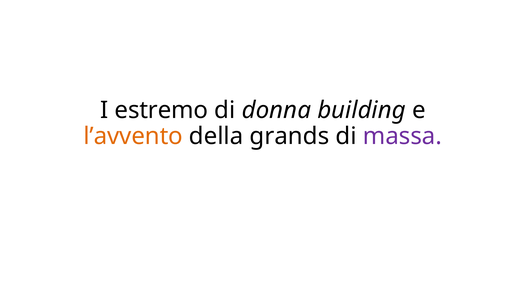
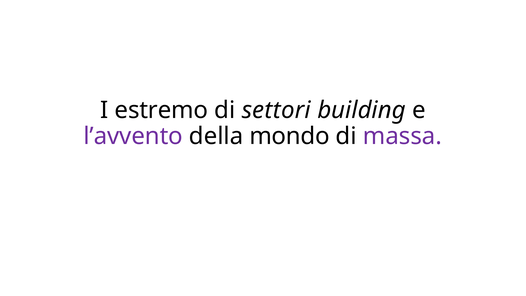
donna: donna -> settori
l’avvento colour: orange -> purple
grands: grands -> mondo
